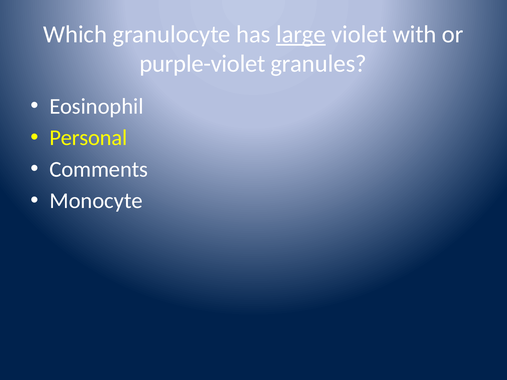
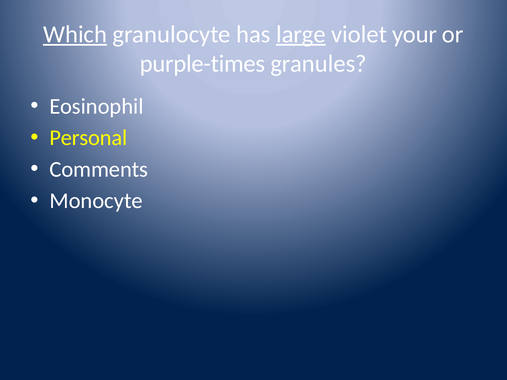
Which underline: none -> present
with: with -> your
purple-violet: purple-violet -> purple-times
